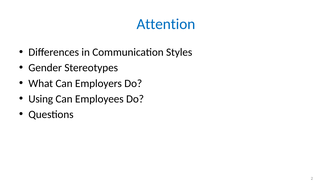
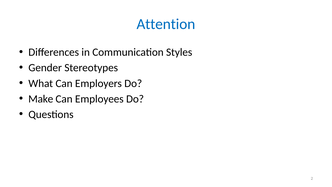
Using: Using -> Make
